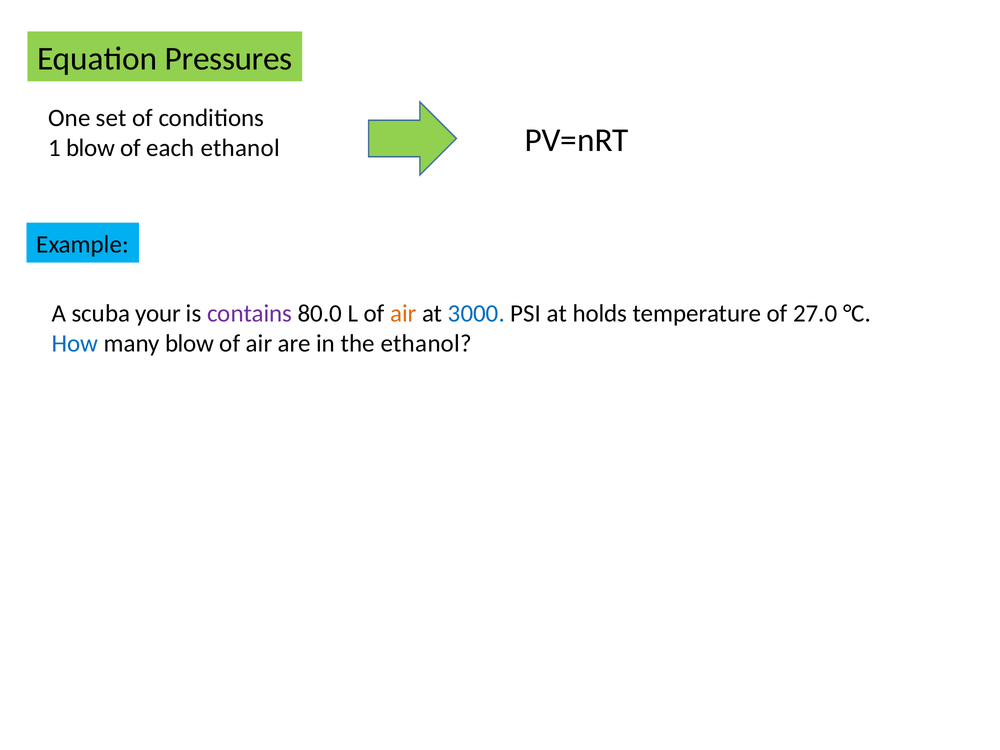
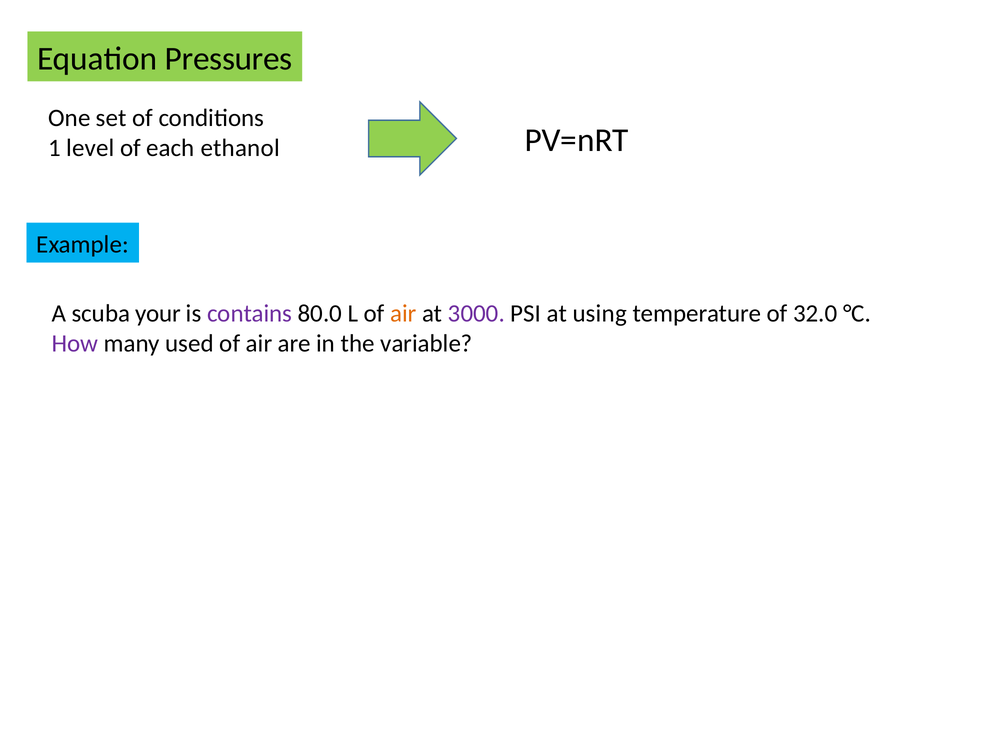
1 blow: blow -> level
3000 colour: blue -> purple
holds: holds -> using
27.0: 27.0 -> 32.0
How colour: blue -> purple
many blow: blow -> used
the ethanol: ethanol -> variable
